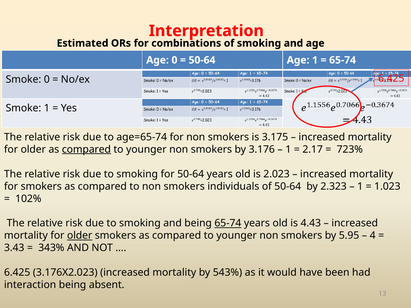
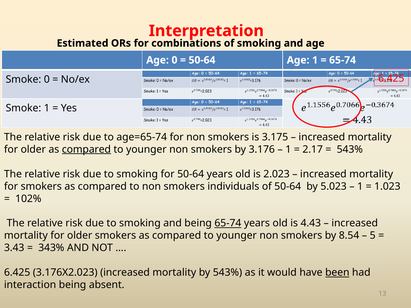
723% at (350, 149): 723% -> 543%
2.323: 2.323 -> 5.023
older at (80, 236) underline: present -> none
5.95: 5.95 -> 8.54
4: 4 -> 5
been underline: none -> present
